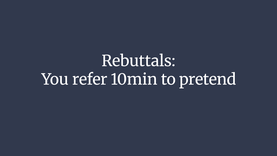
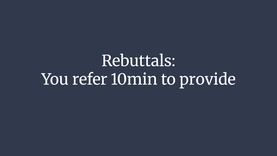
pretend: pretend -> provide
